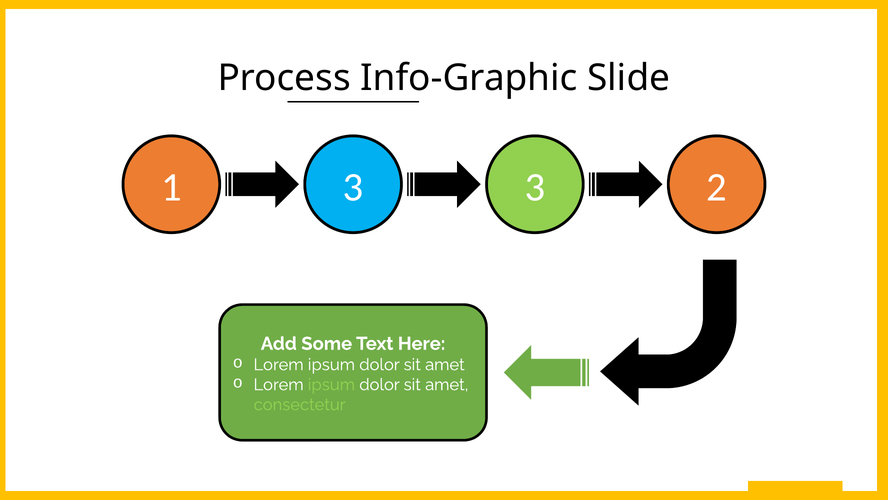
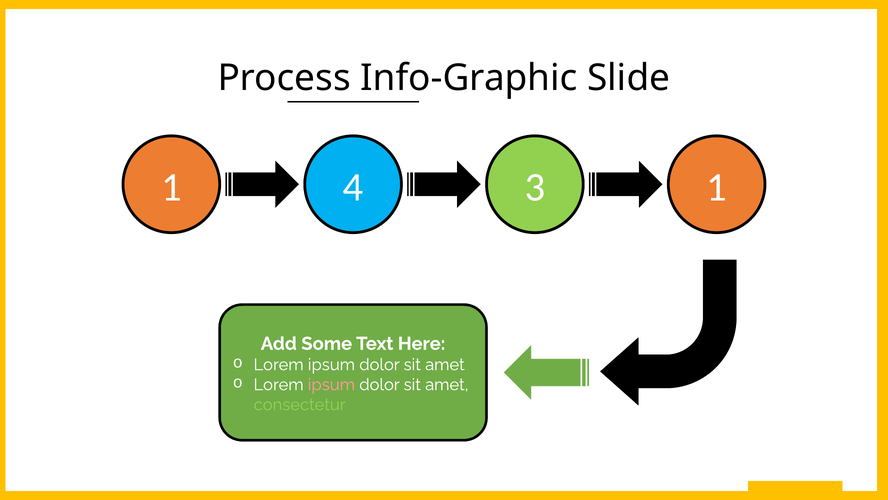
1 3: 3 -> 4
3 2: 2 -> 1
ipsum at (331, 384) colour: light green -> pink
